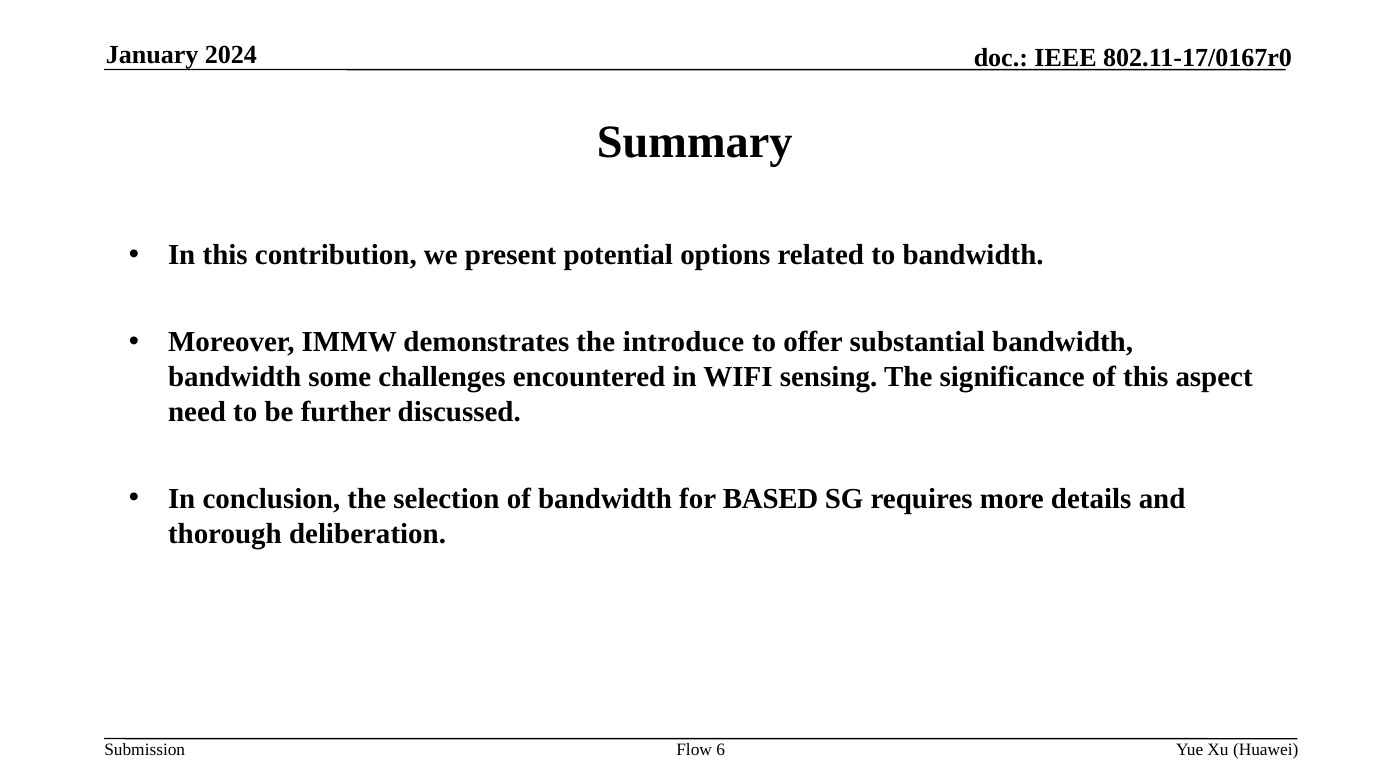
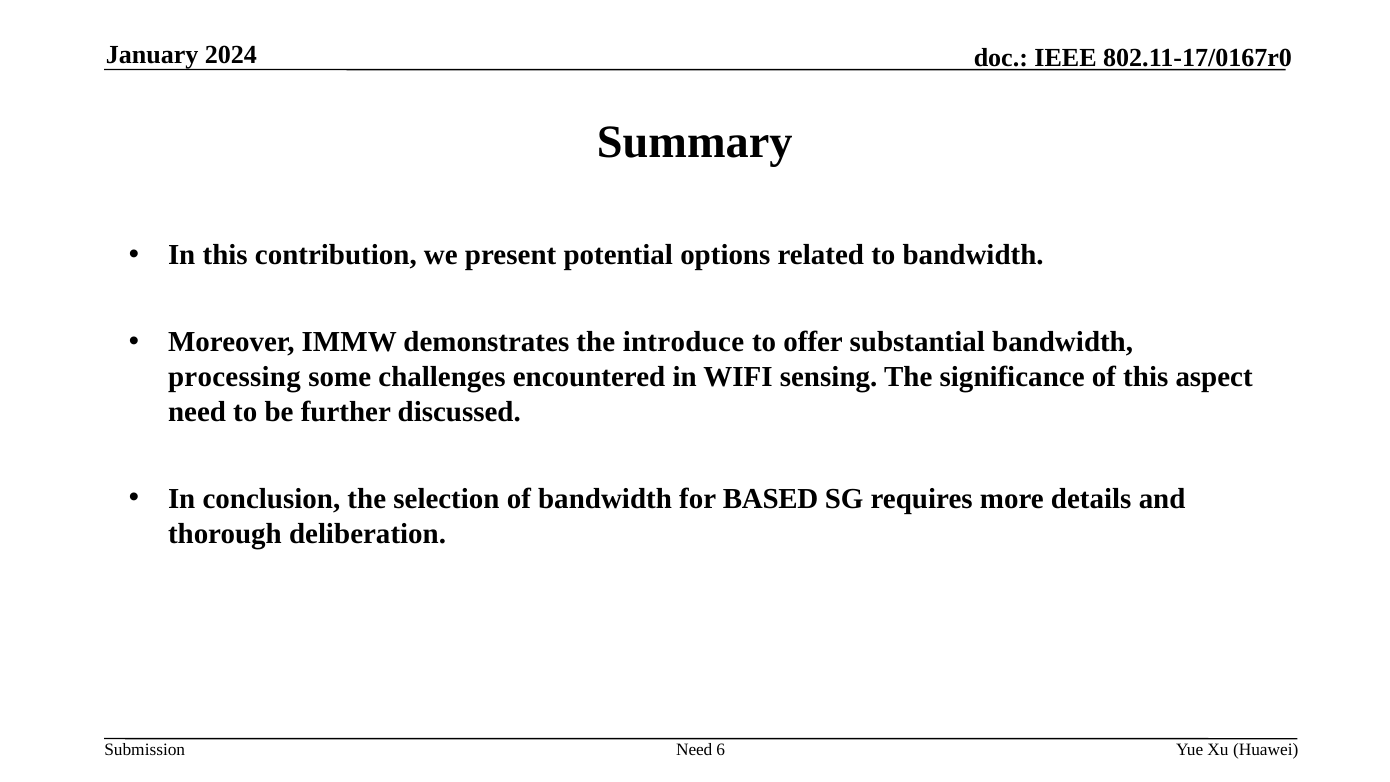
bandwidth at (235, 377): bandwidth -> processing
Flow at (694, 750): Flow -> Need
